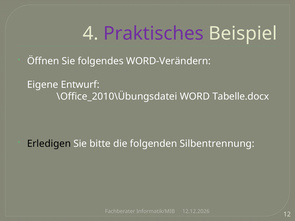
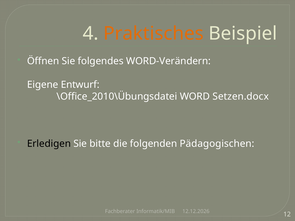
Praktisches colour: purple -> orange
Tabelle.docx: Tabelle.docx -> Setzen.docx
Silbentrennung: Silbentrennung -> Pädagogischen
